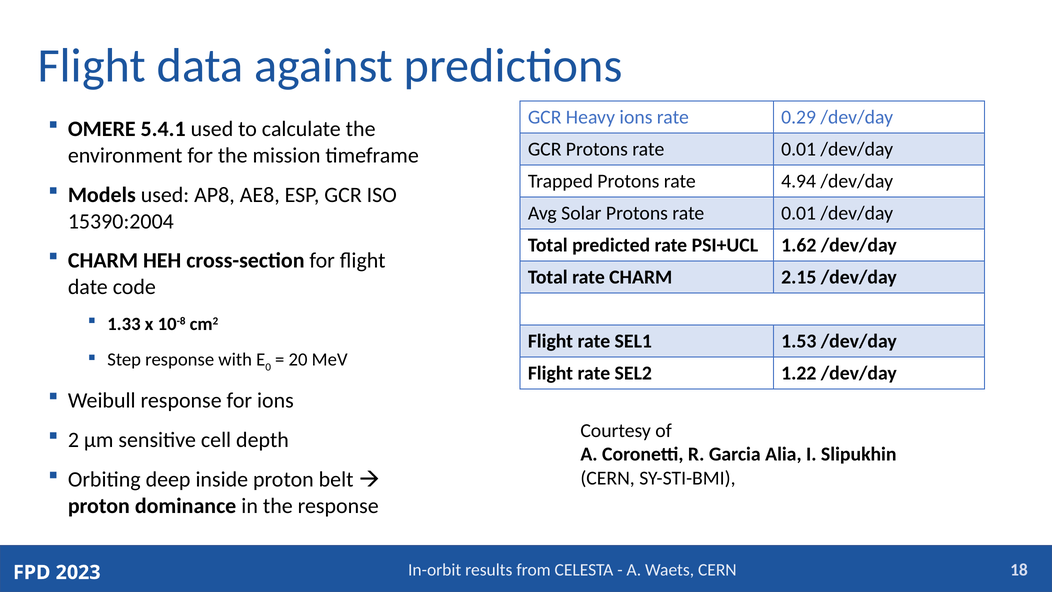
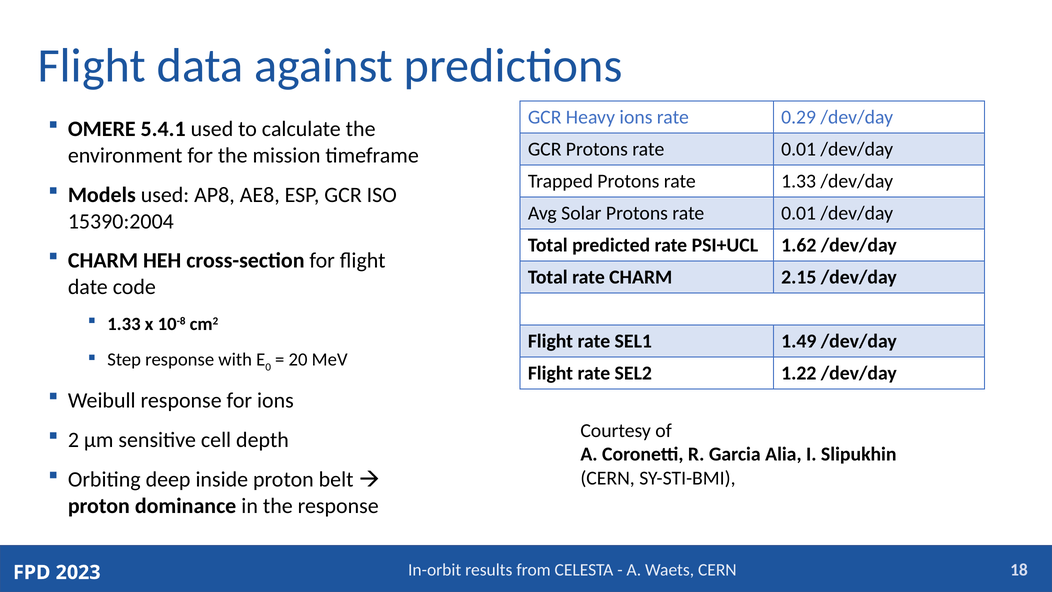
rate 4.94: 4.94 -> 1.33
1.53: 1.53 -> 1.49
